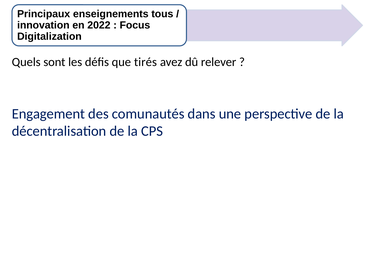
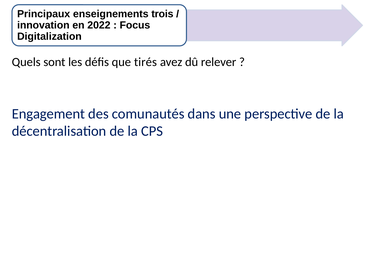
tous: tous -> trois
